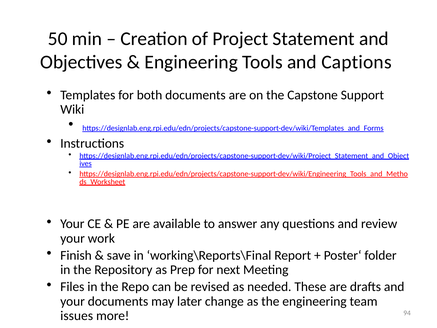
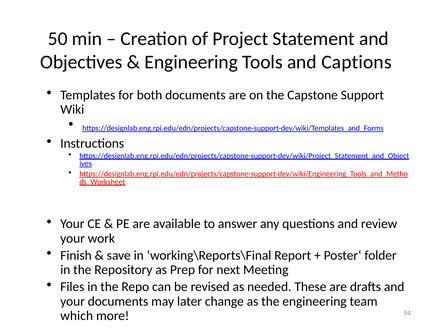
issues: issues -> which
